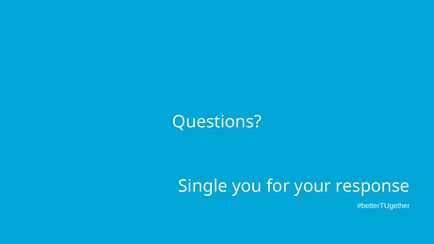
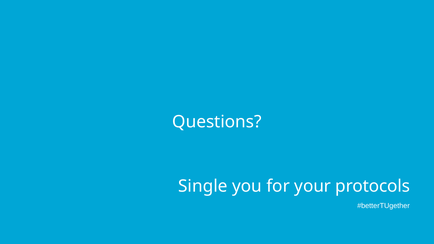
response: response -> protocols
